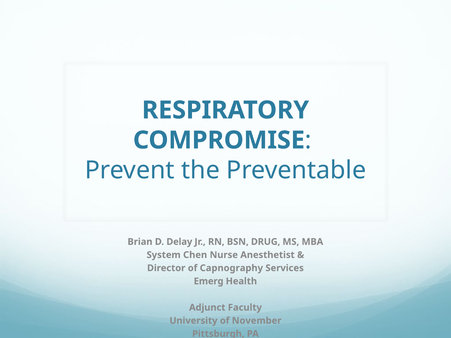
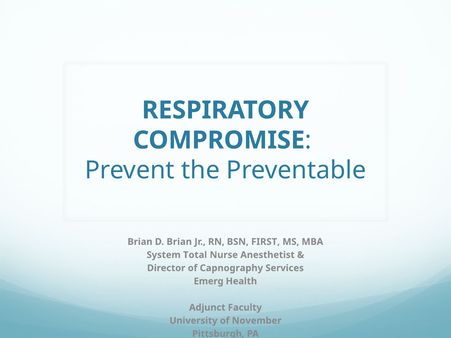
D Delay: Delay -> Brian
DRUG: DRUG -> FIRST
Chen: Chen -> Total
